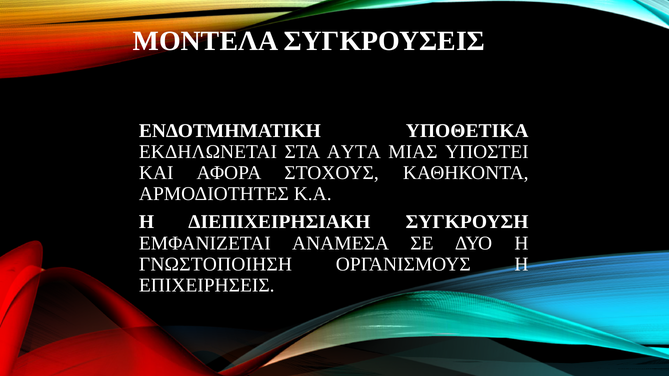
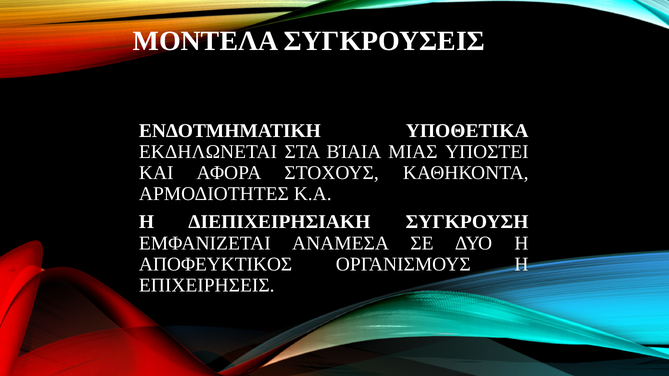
ΑΥΤΑ: ΑΥΤΑ -> ΒΊΑΙΑ
ΓΝΩΣΤΟΠΟΙΗΣΗ: ΓΝΩΣΤΟΠΟΙΗΣΗ -> ΑΠΟΦΕΥΚΤΙΚΟΣ
